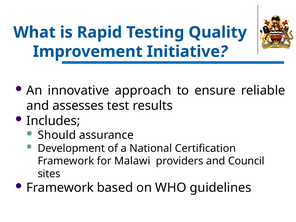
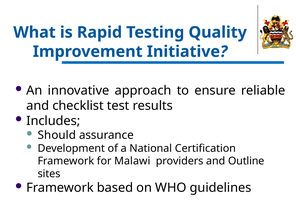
assesses: assesses -> checklist
Council: Council -> Outline
